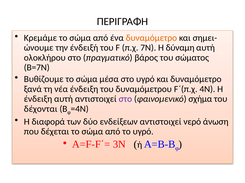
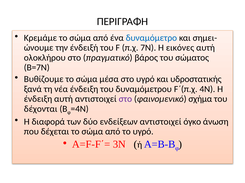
δυναμόμετρο at (151, 38) colour: orange -> blue
δύναμη: δύναμη -> εικόνες
και δυναμόμετρο: δυναμόμετρο -> υδροστατικής
νερό: νερό -> όγκο
